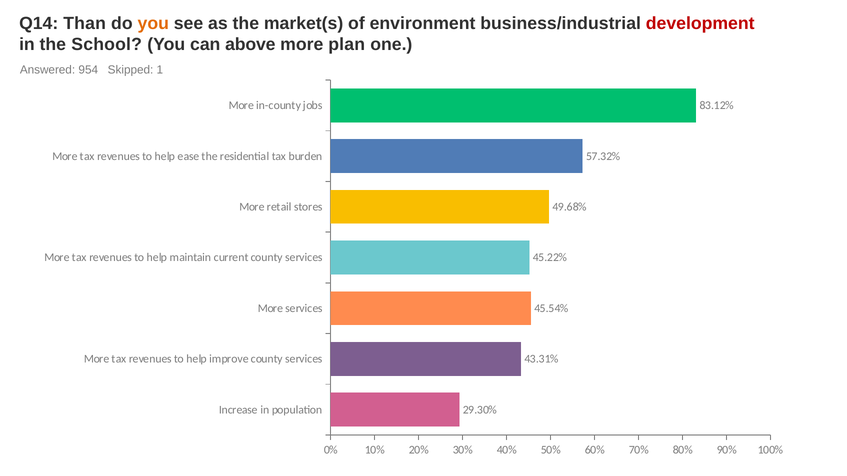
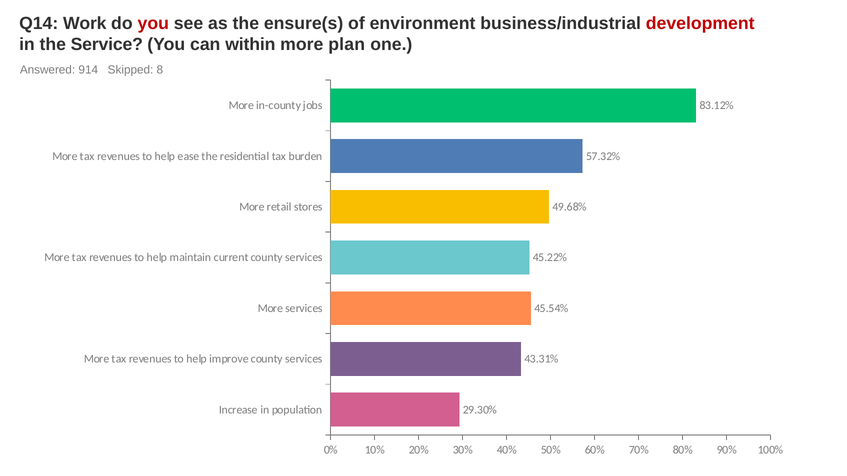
Than: Than -> Work
you at (153, 23) colour: orange -> red
market(s: market(s -> ensure(s
School: School -> Service
above: above -> within
954: 954 -> 914
1: 1 -> 8
